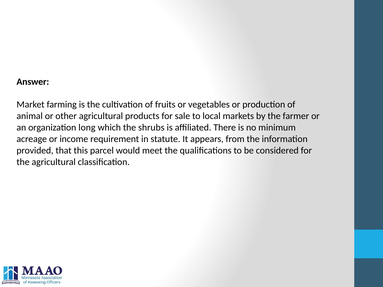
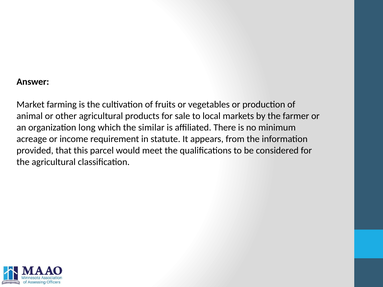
shrubs: shrubs -> similar
